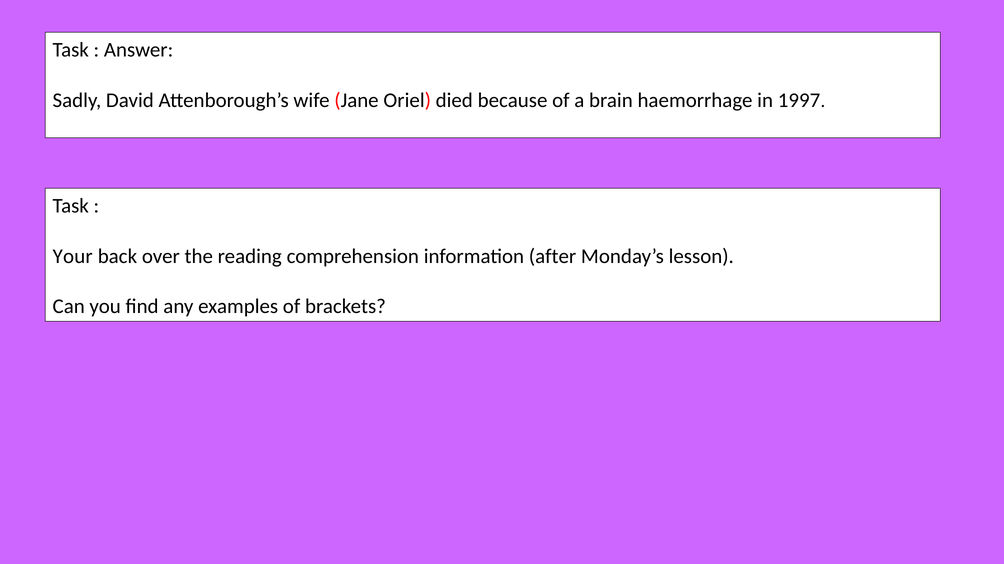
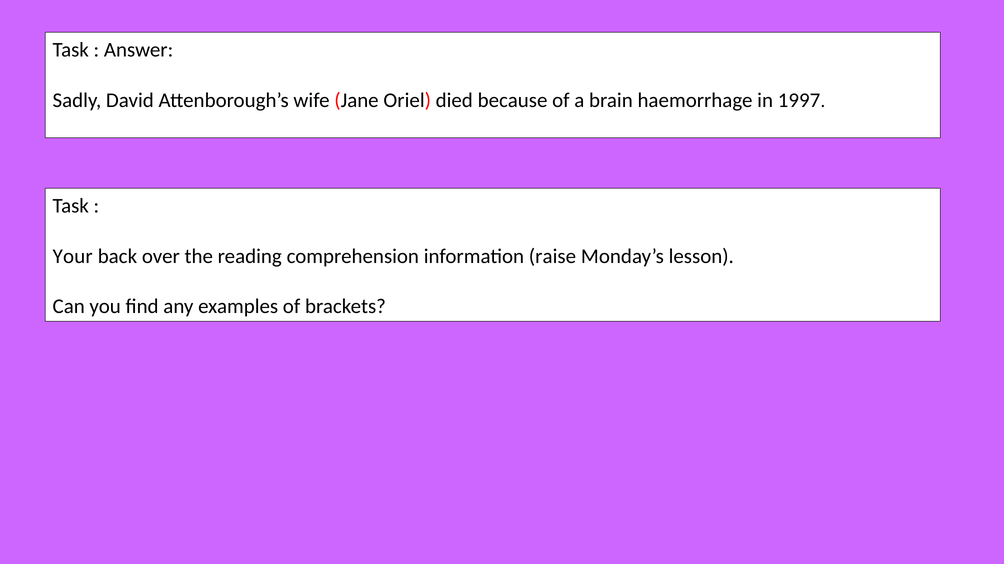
after: after -> raise
